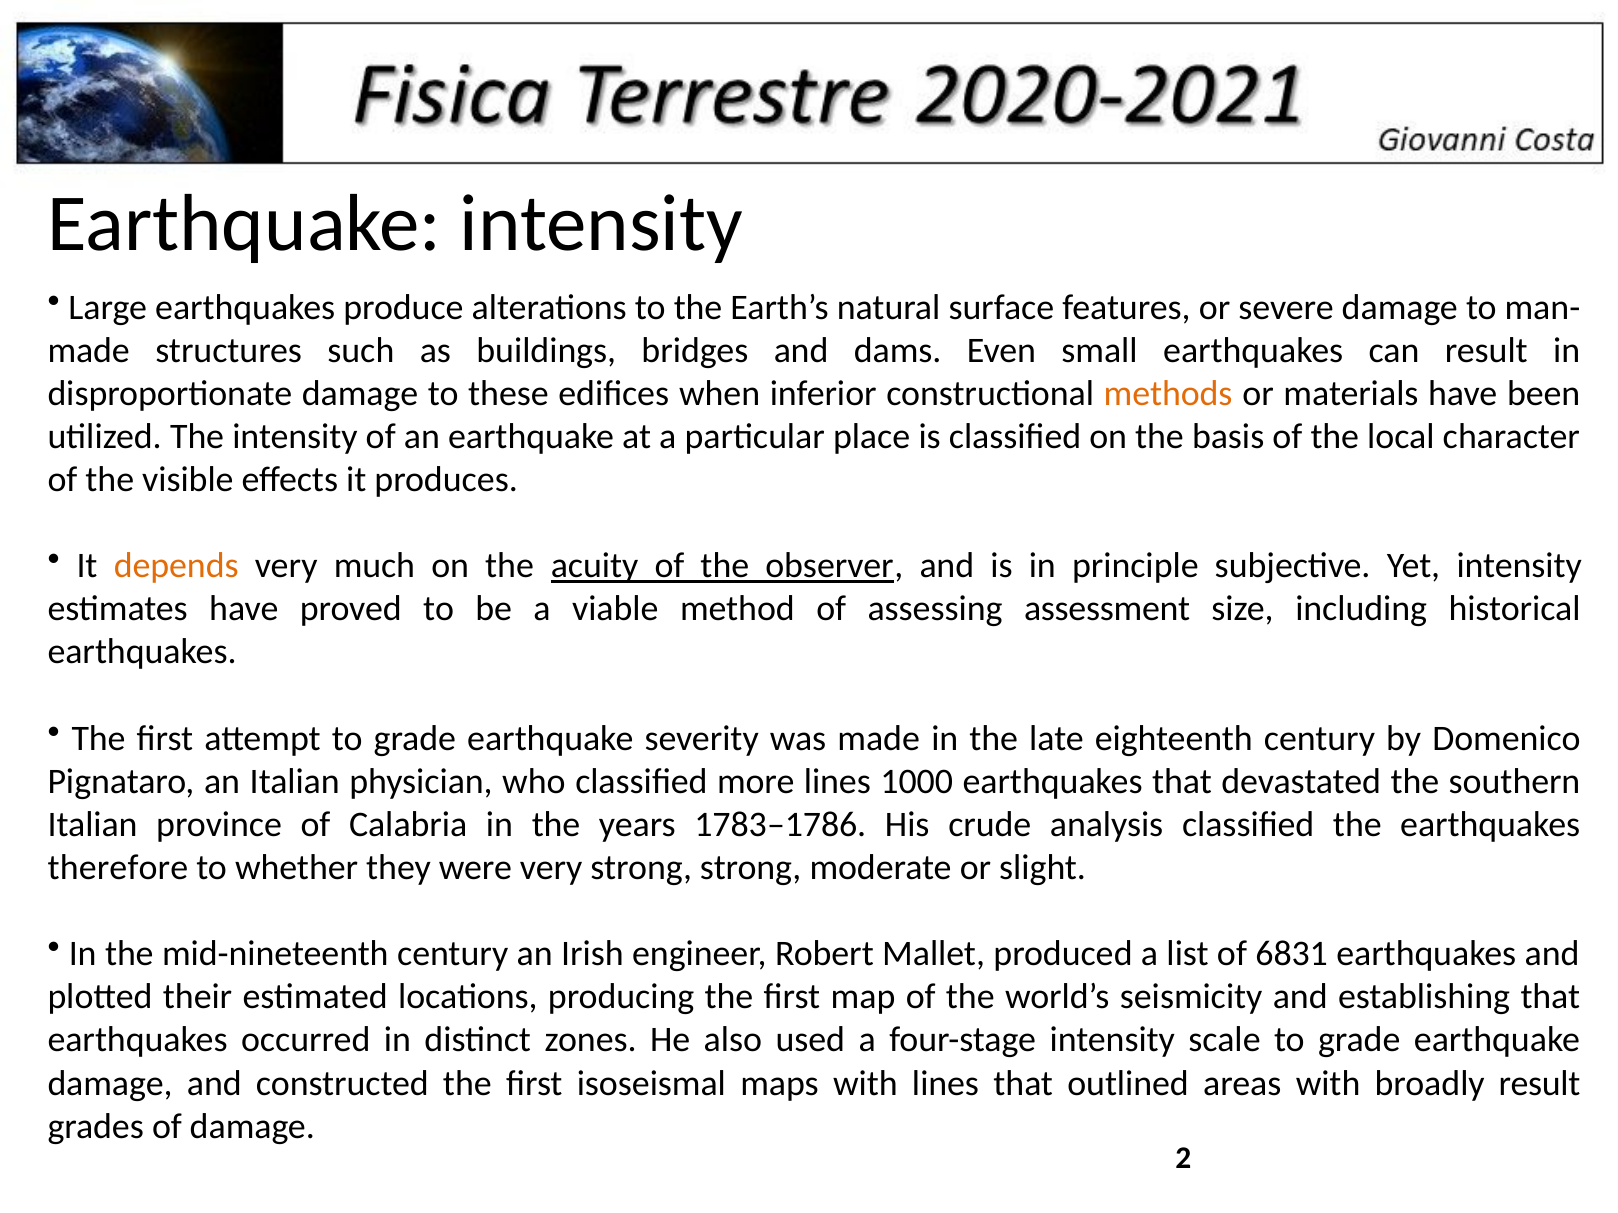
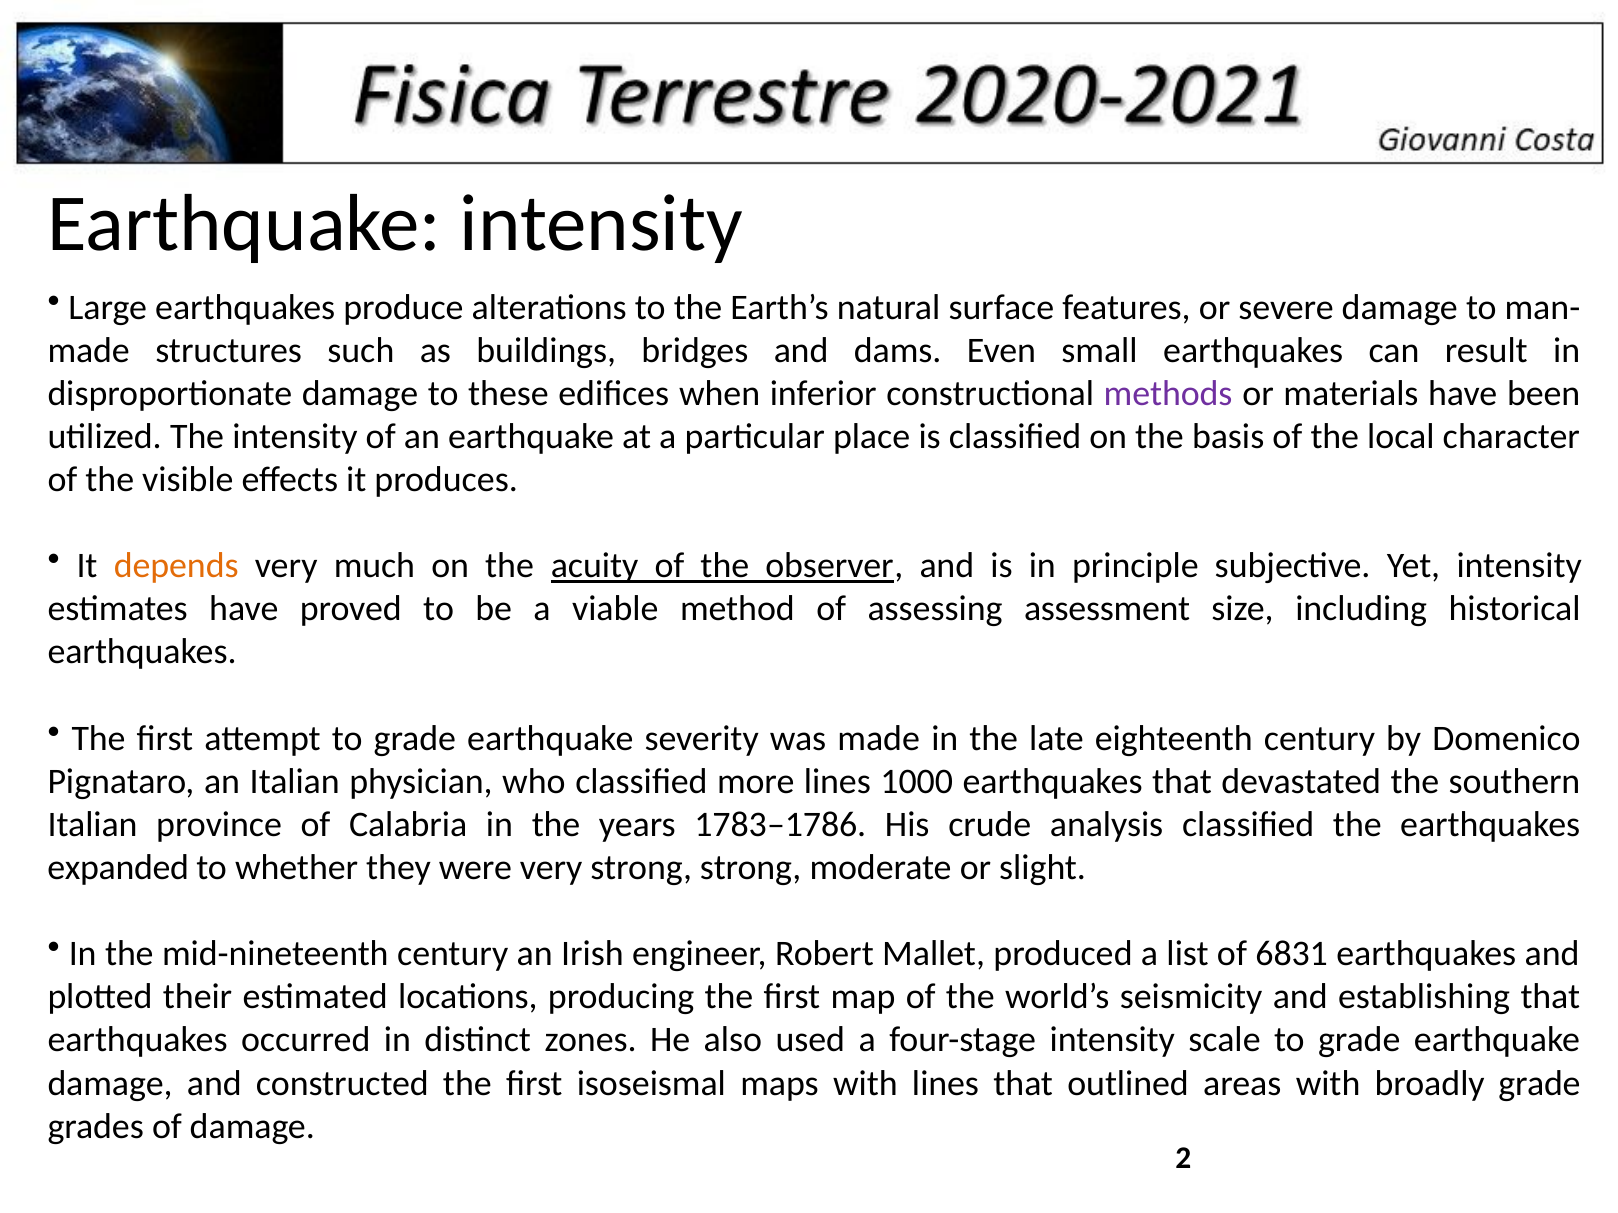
methods colour: orange -> purple
therefore: therefore -> expanded
broadly result: result -> grade
